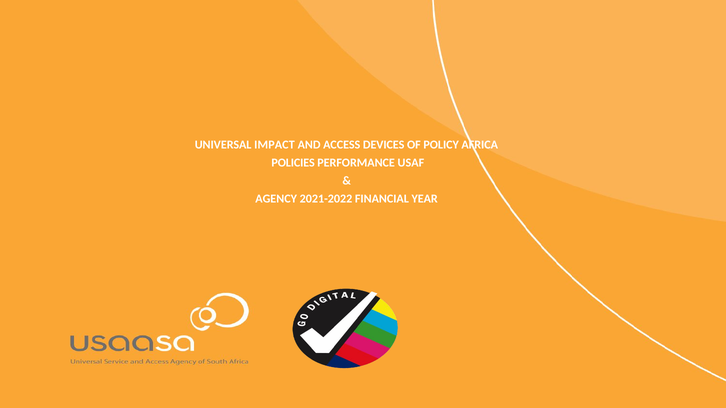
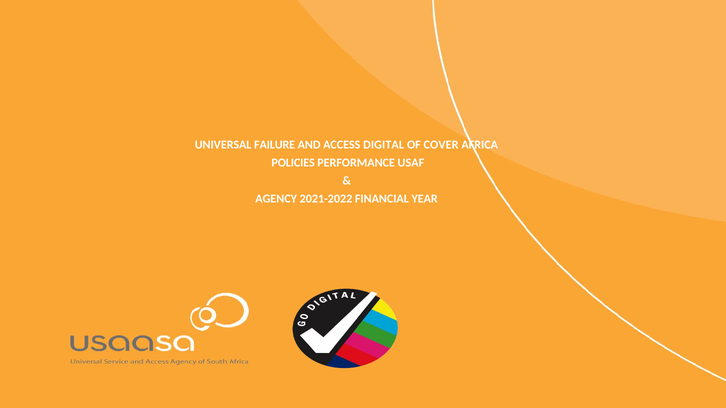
IMPACT: IMPACT -> FAILURE
DEVICES: DEVICES -> DIGITAL
POLICY: POLICY -> COVER
